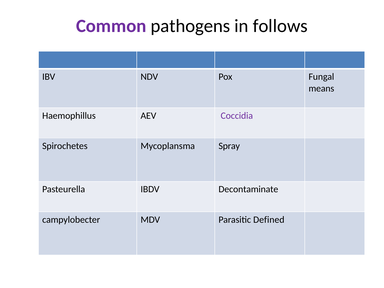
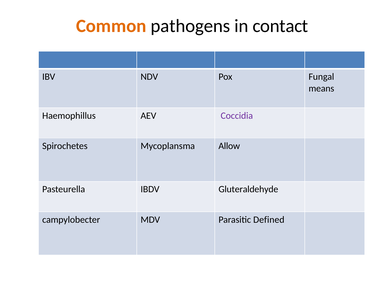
Common colour: purple -> orange
follows: follows -> contact
Spray: Spray -> Allow
Decontaminate: Decontaminate -> Gluteraldehyde
